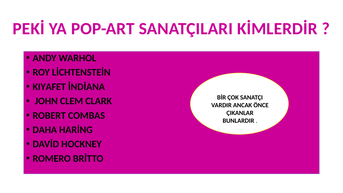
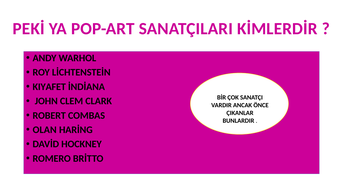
DAHA: DAHA -> OLAN
